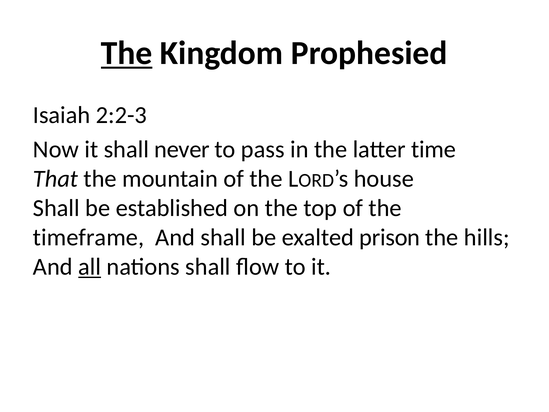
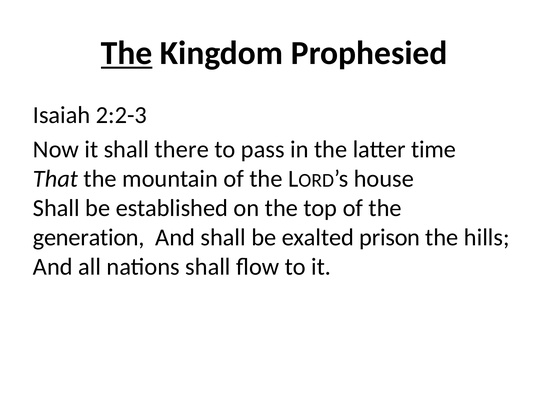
never: never -> there
timeframe: timeframe -> generation
all underline: present -> none
